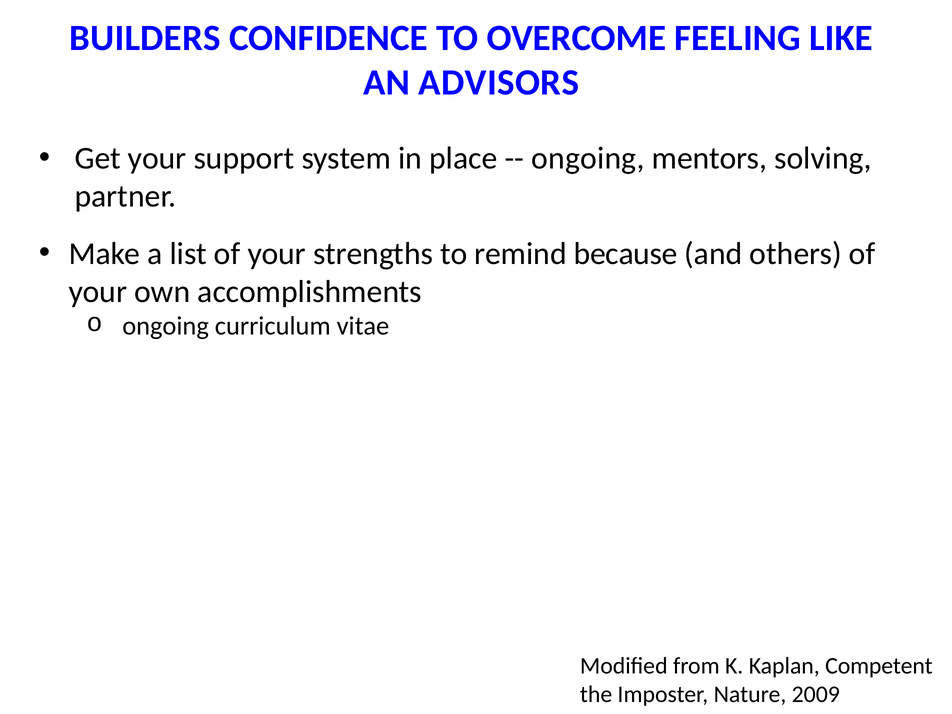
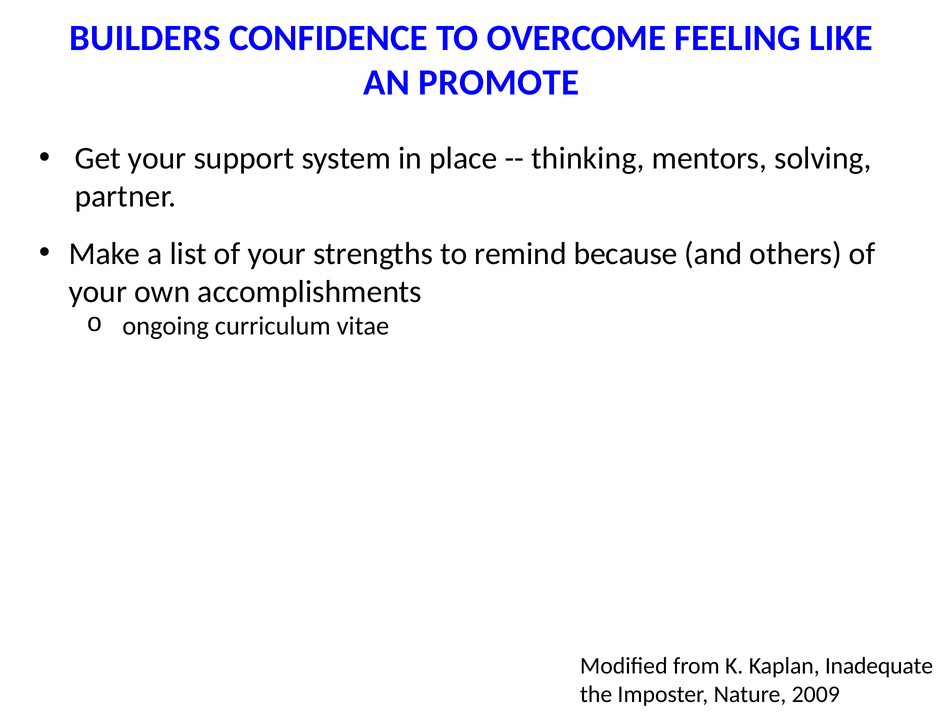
ADVISORS: ADVISORS -> PROMOTE
ongoing at (588, 158): ongoing -> thinking
Competent: Competent -> Inadequate
